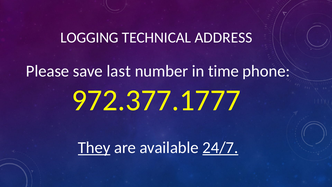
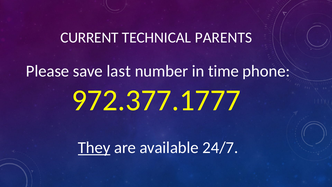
LOGGING: LOGGING -> CURRENT
ADDRESS: ADDRESS -> PARENTS
24/7 underline: present -> none
